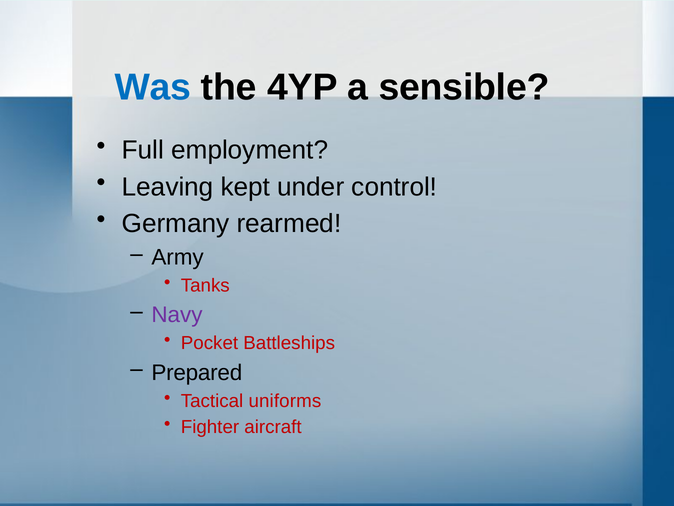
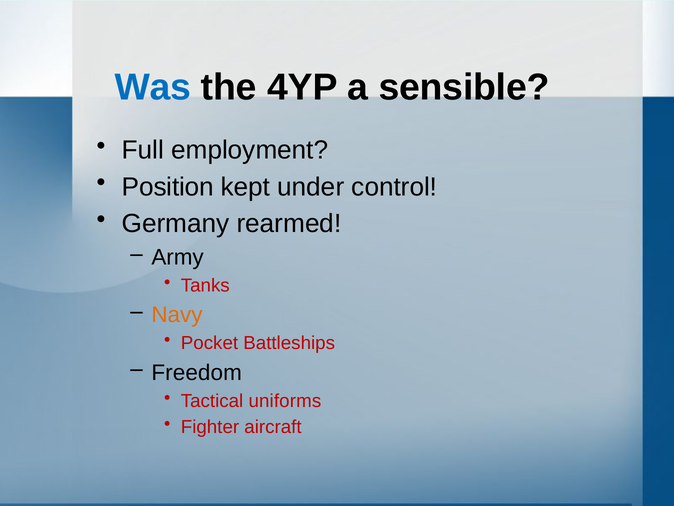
Leaving: Leaving -> Position
Navy colour: purple -> orange
Prepared: Prepared -> Freedom
